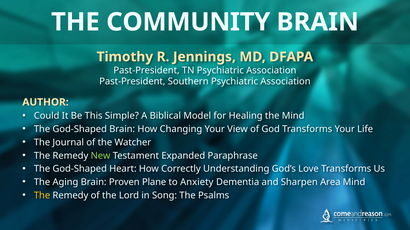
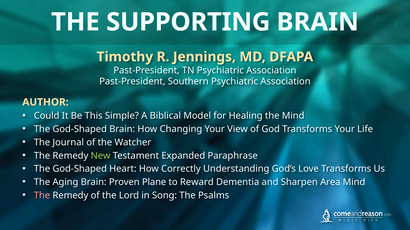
COMMUNITY: COMMUNITY -> SUPPORTING
Anxiety: Anxiety -> Reward
The at (42, 196) colour: yellow -> pink
